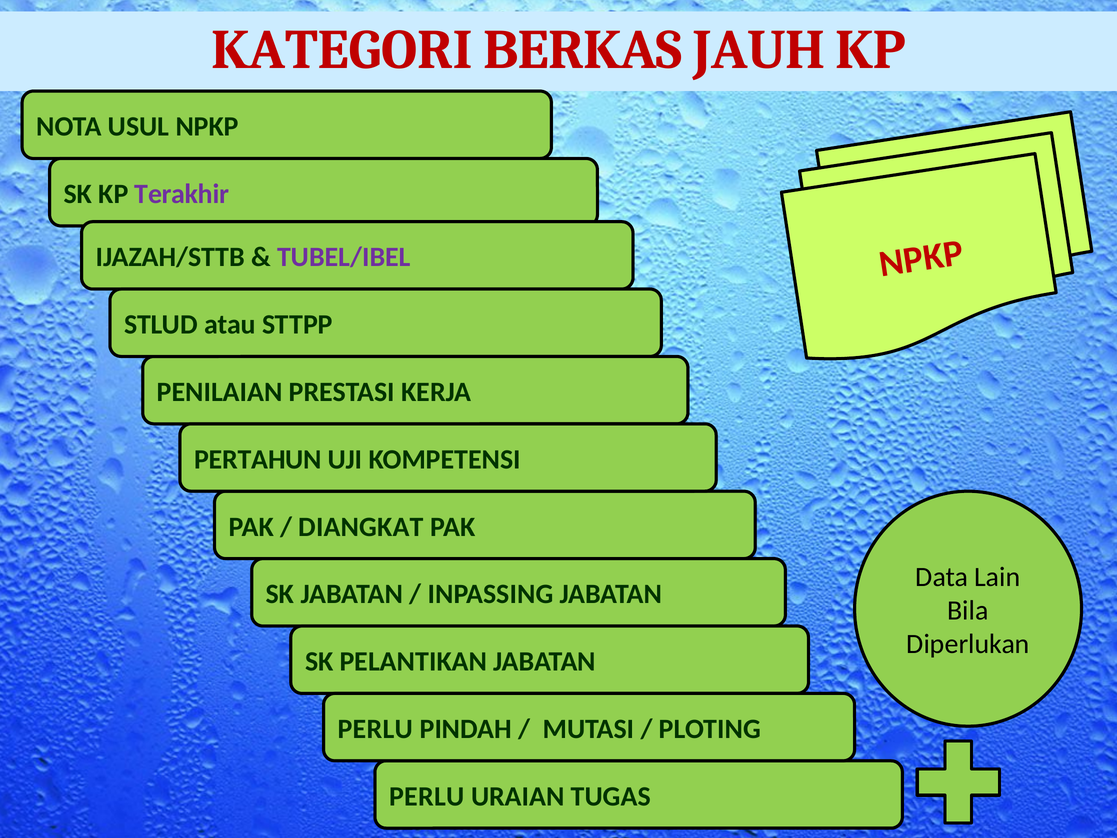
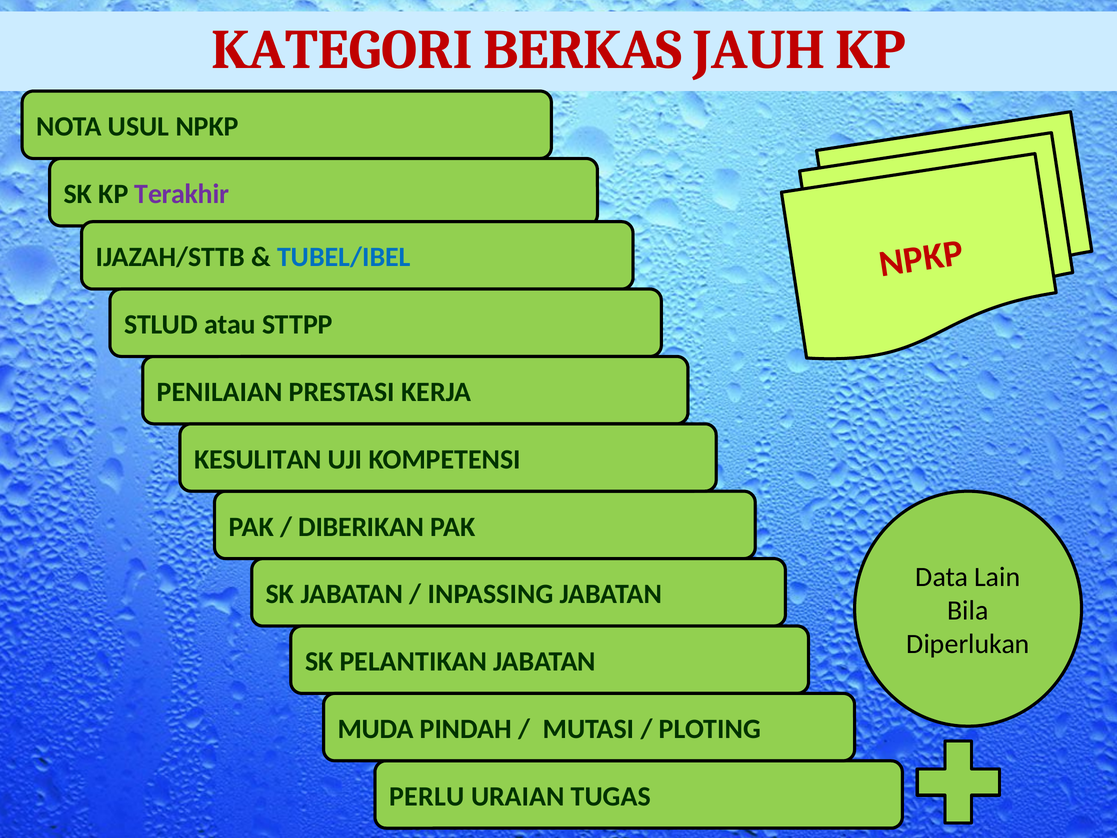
TUBEL/IBEL colour: purple -> blue
PERTAHUN: PERTAHUN -> KESULITAN
DIANGKAT: DIANGKAT -> DIBERIKAN
PERLU at (375, 729): PERLU -> MUDA
